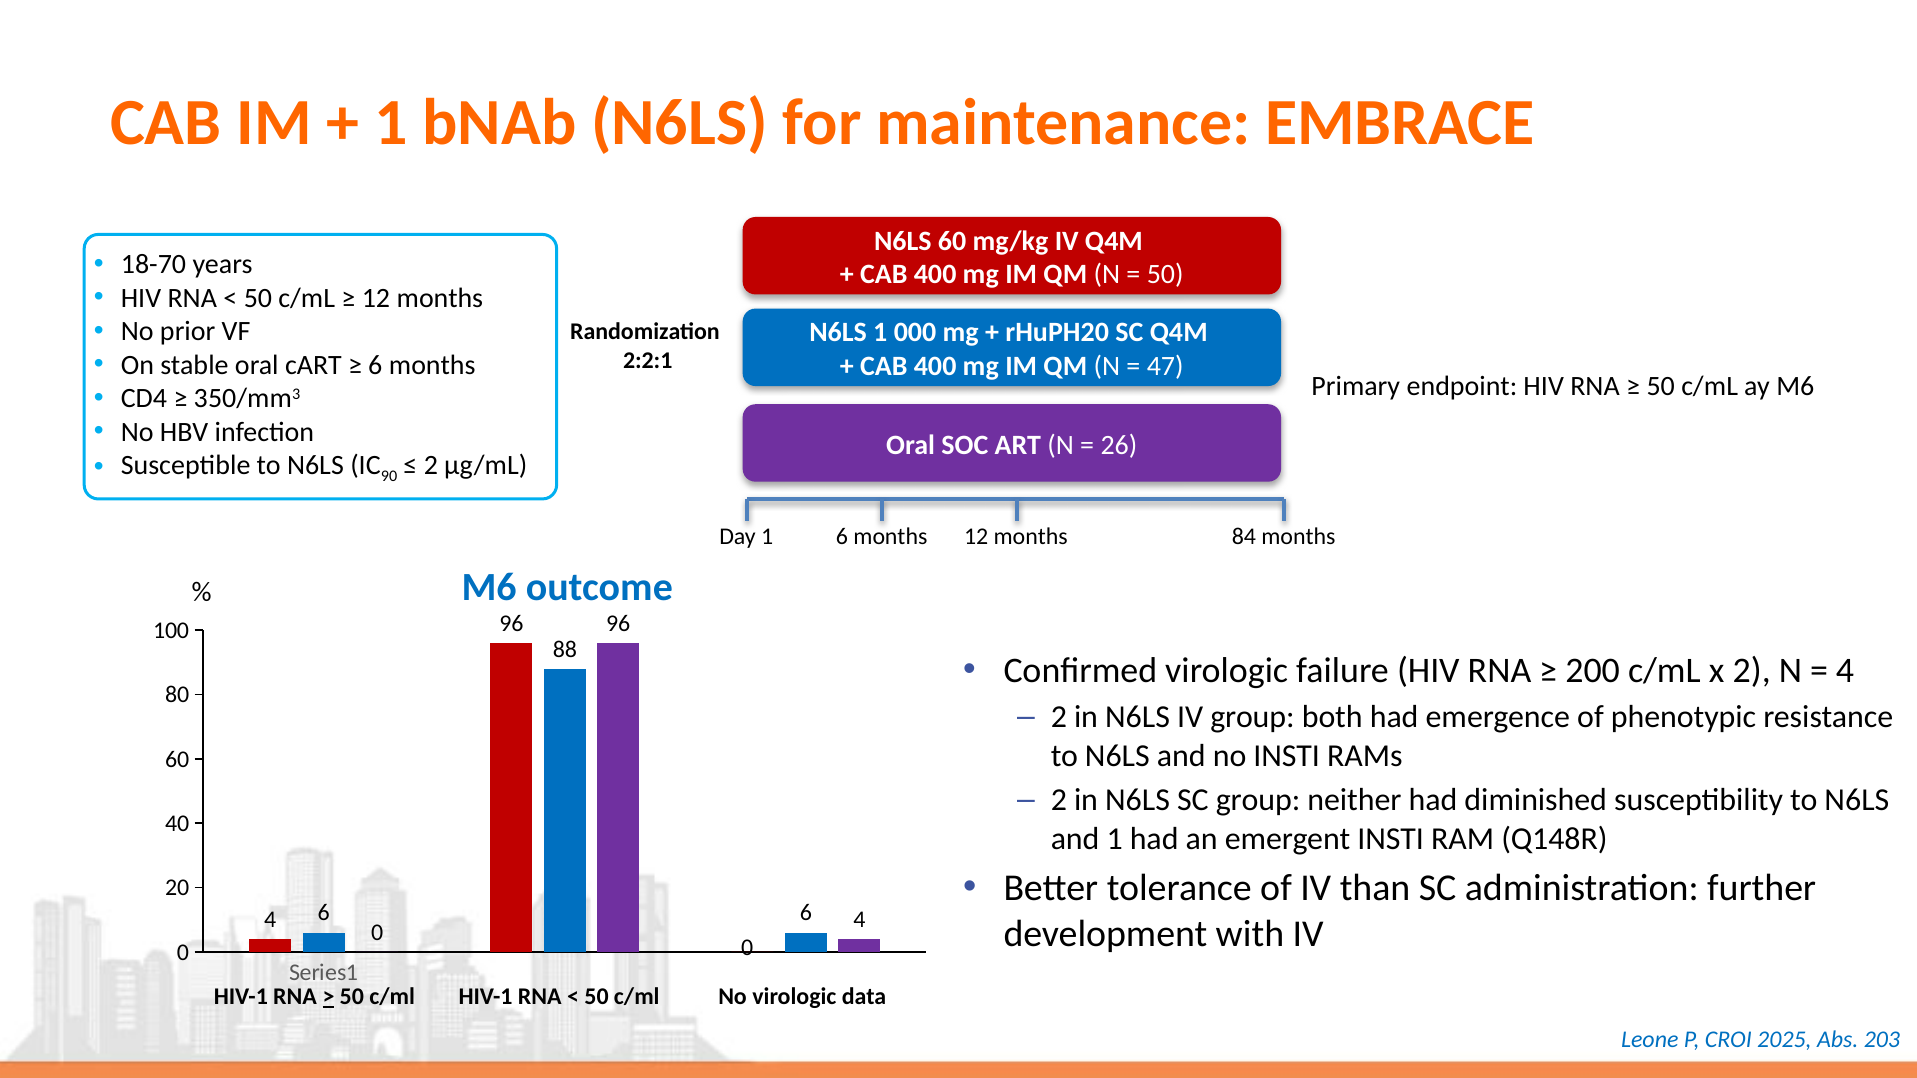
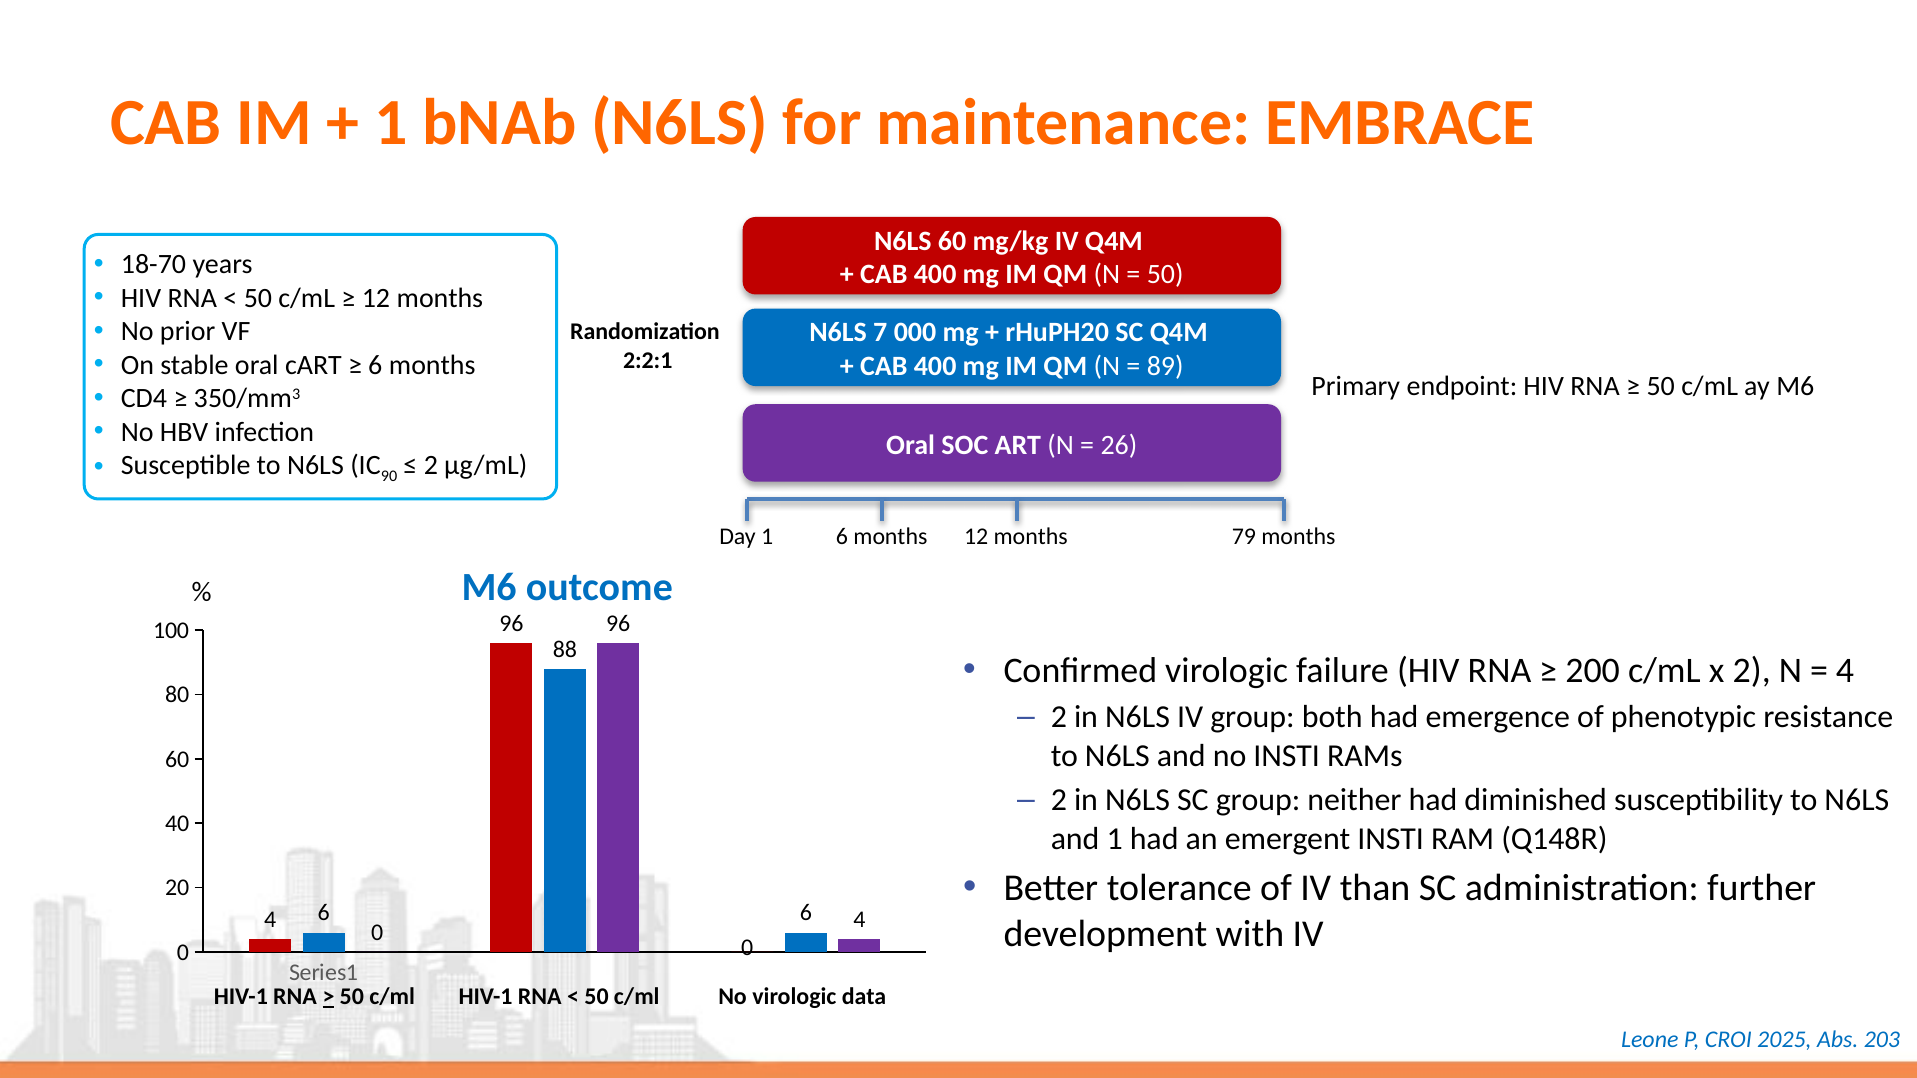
N6LS 1: 1 -> 7
47: 47 -> 89
84: 84 -> 79
